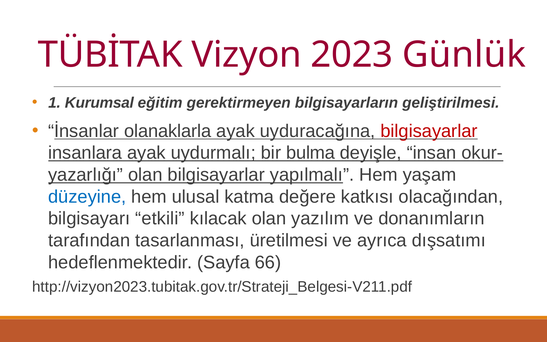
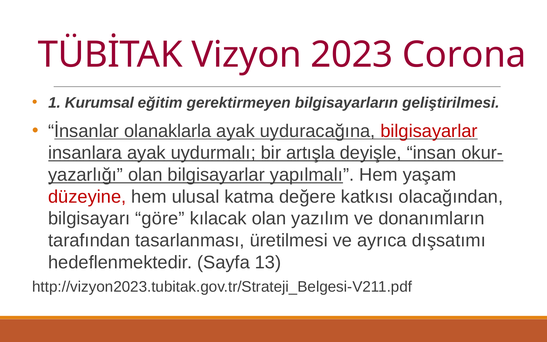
Günlük: Günlük -> Corona
bulma: bulma -> artışla
düzeyine colour: blue -> red
etkili: etkili -> göre
66: 66 -> 13
